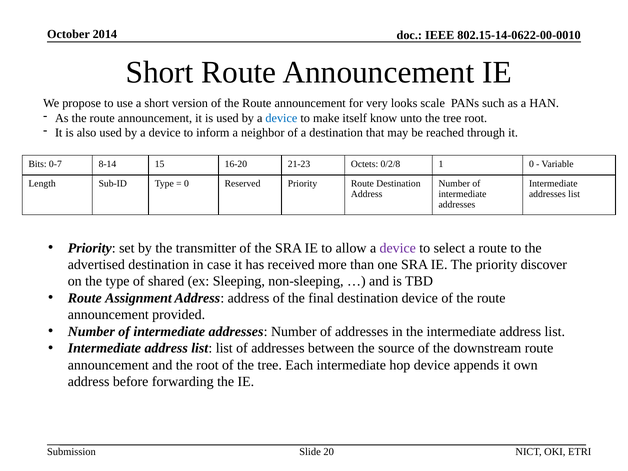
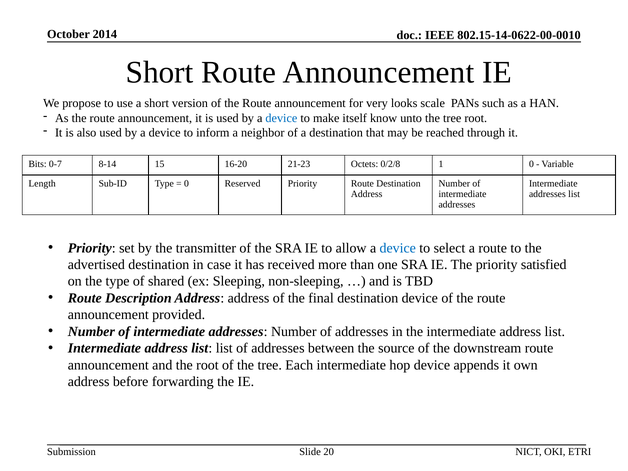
device at (398, 248) colour: purple -> blue
discover: discover -> satisfied
Assignment: Assignment -> Description
